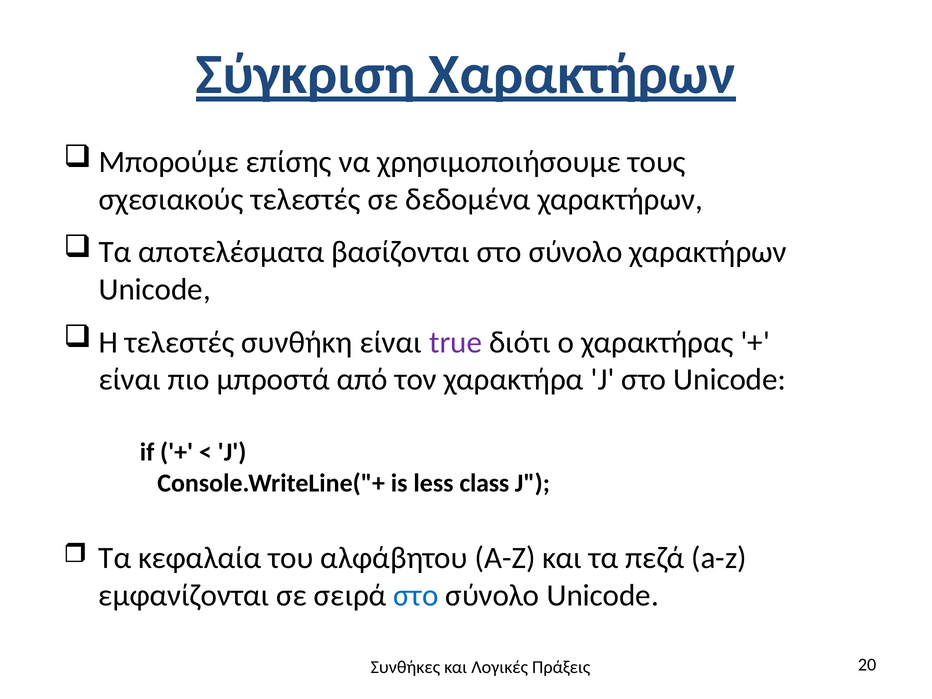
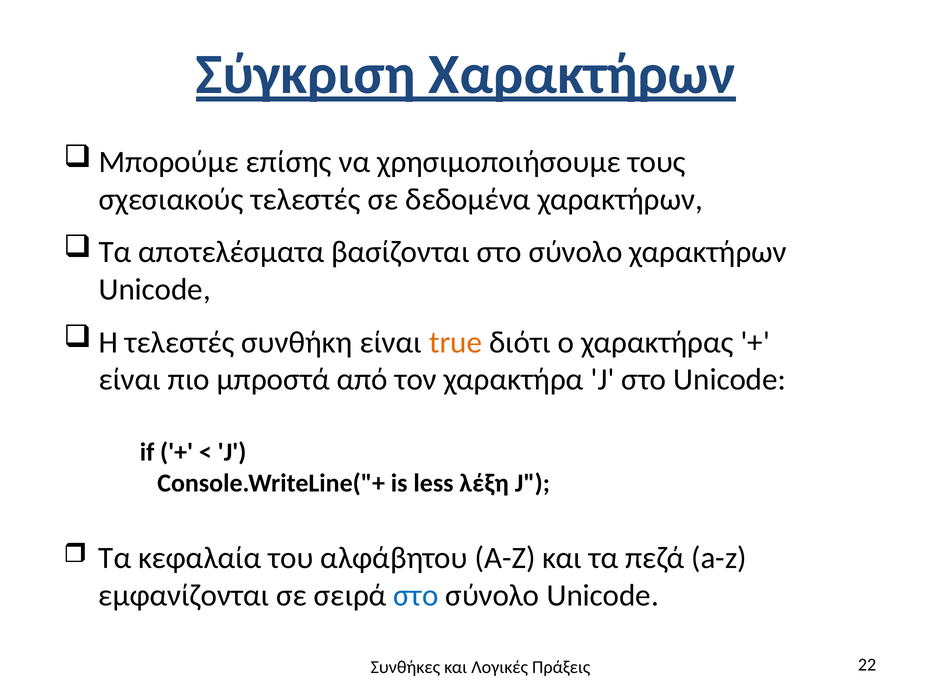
true colour: purple -> orange
class: class -> λέξη
20: 20 -> 22
